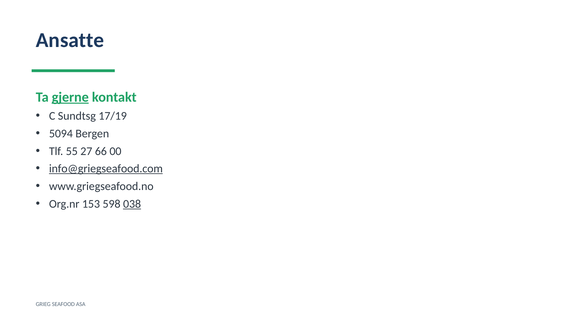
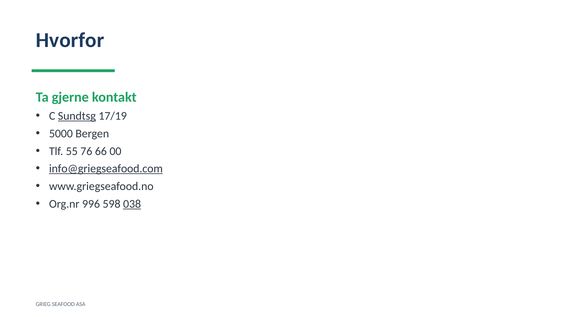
Ansatte: Ansatte -> Hvorfor
gjerne underline: present -> none
Sundtsg underline: none -> present
5094: 5094 -> 5000
27: 27 -> 76
153: 153 -> 996
